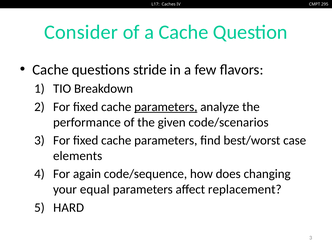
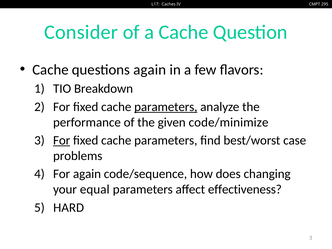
questions stride: stride -> again
code/scenarios: code/scenarios -> code/minimize
For at (62, 140) underline: none -> present
elements: elements -> problems
replacement: replacement -> effectiveness
